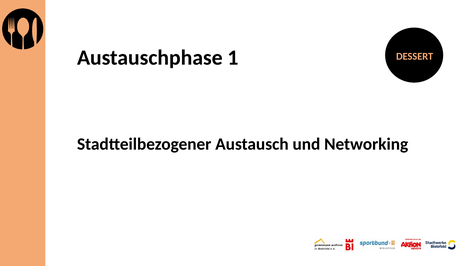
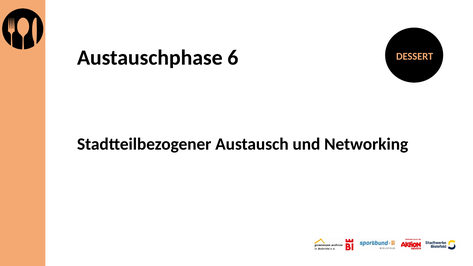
1: 1 -> 6
